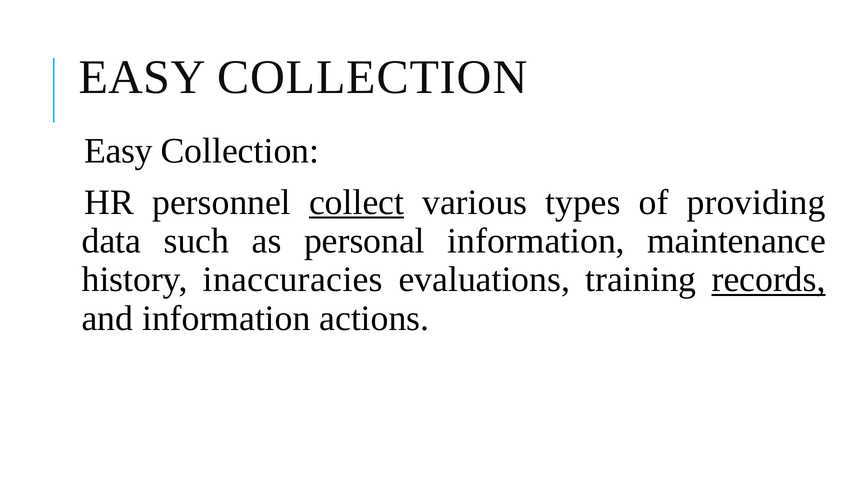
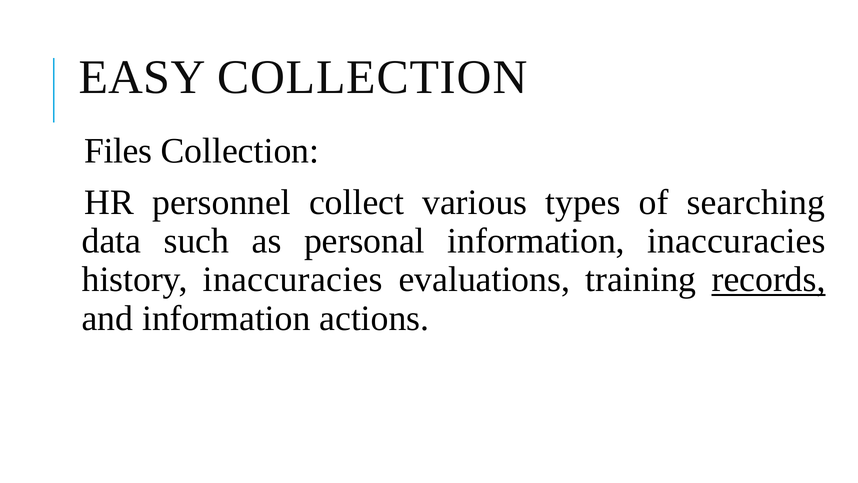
Easy at (118, 151): Easy -> Files
collect underline: present -> none
providing: providing -> searching
information maintenance: maintenance -> inaccuracies
